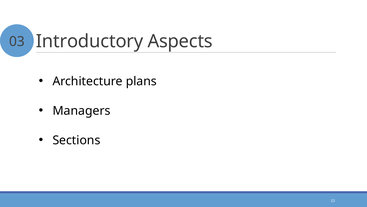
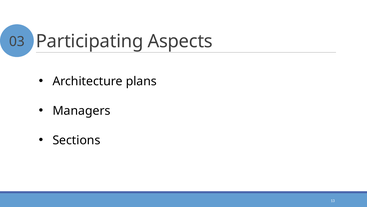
Introductory: Introductory -> Participating
